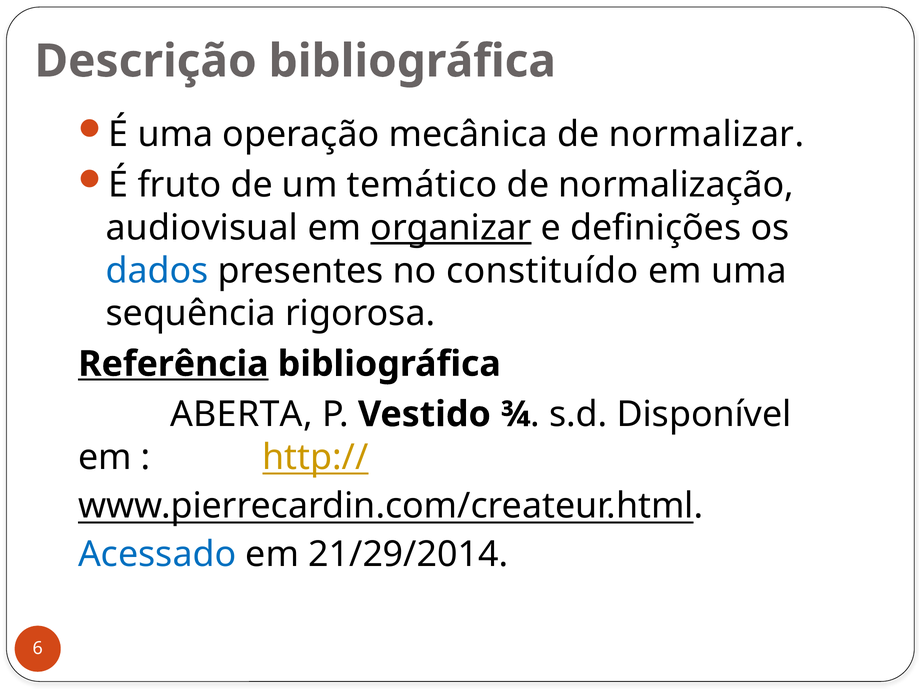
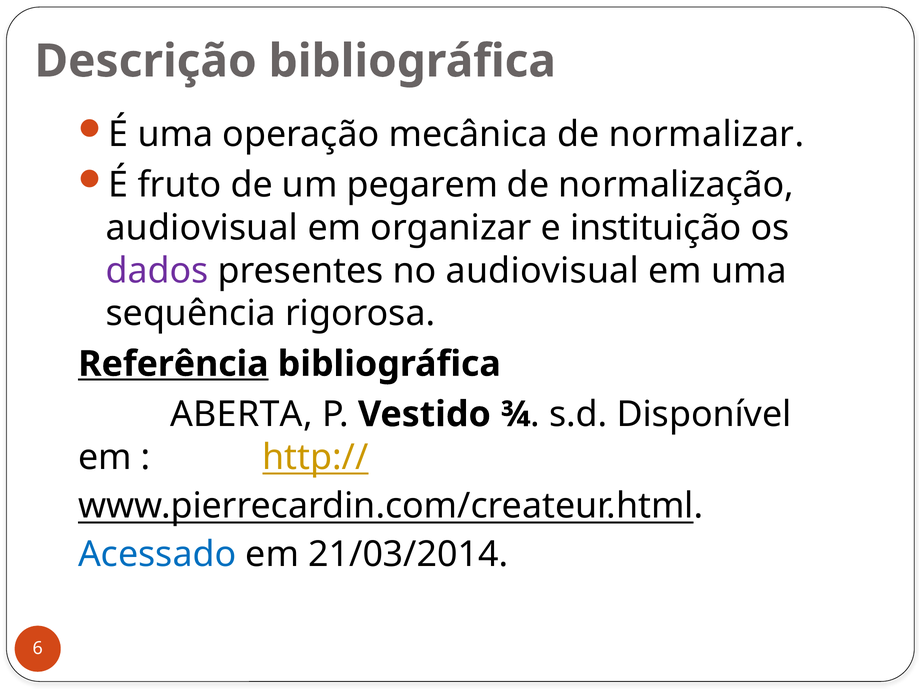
temático: temático -> pegarem
organizar underline: present -> none
definições: definições -> instituição
dados colour: blue -> purple
no constituído: constituído -> audiovisual
21/29/2014: 21/29/2014 -> 21/03/2014
